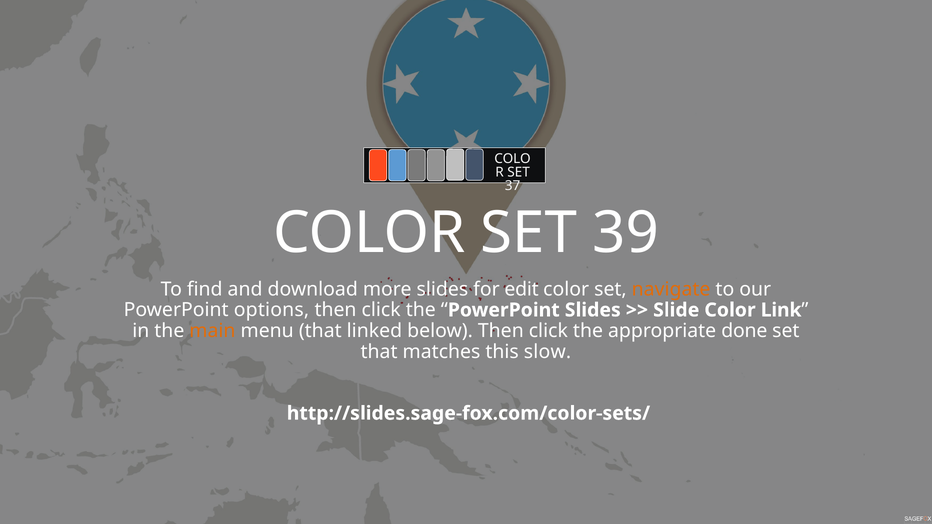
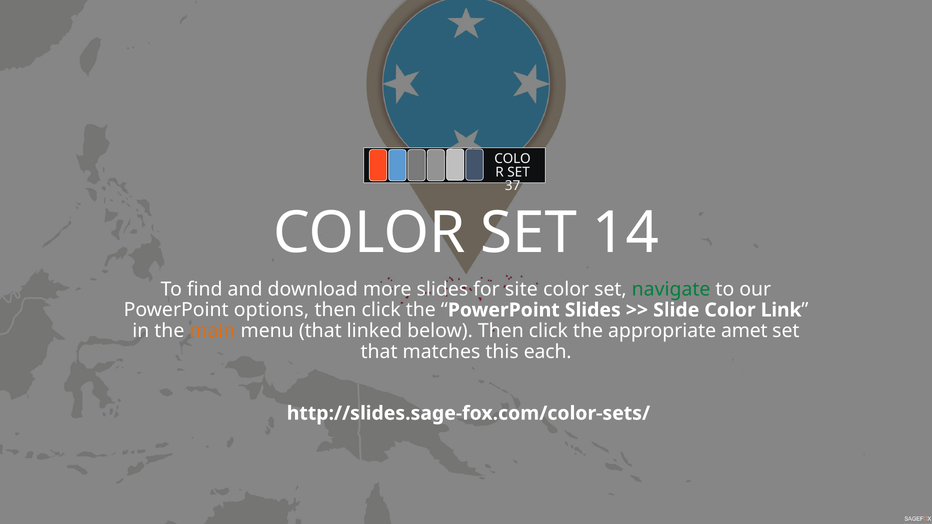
39: 39 -> 14
edit: edit -> site
navigate colour: orange -> green
done: done -> amet
slow: slow -> each
